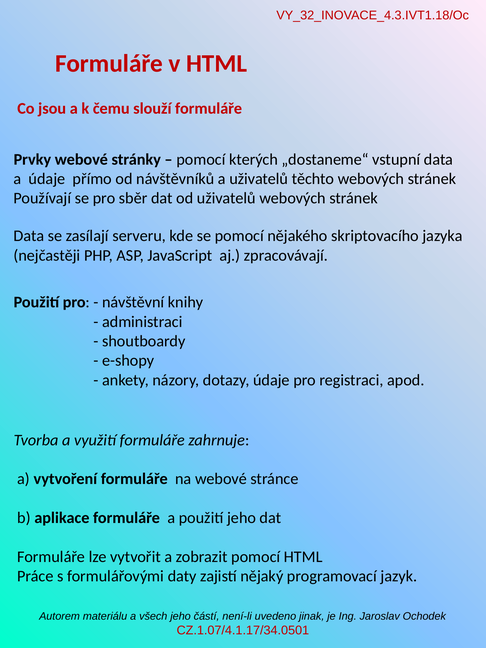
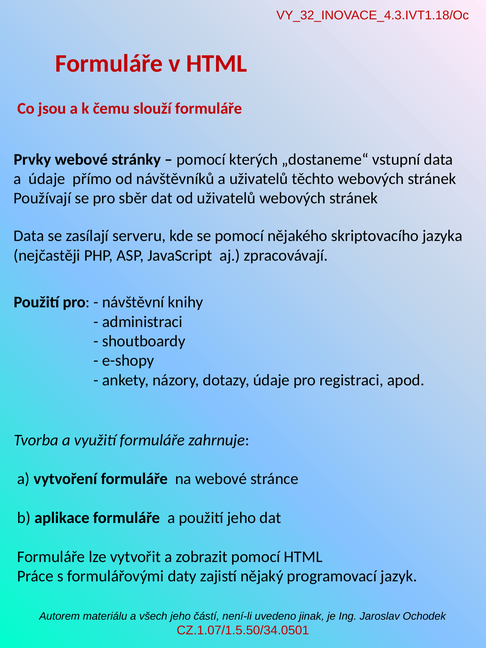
CZ.1.07/4.1.17/34.0501: CZ.1.07/4.1.17/34.0501 -> CZ.1.07/1.5.50/34.0501
